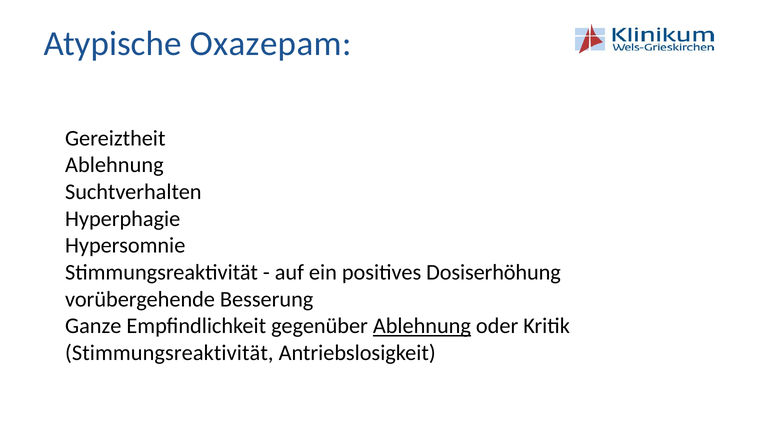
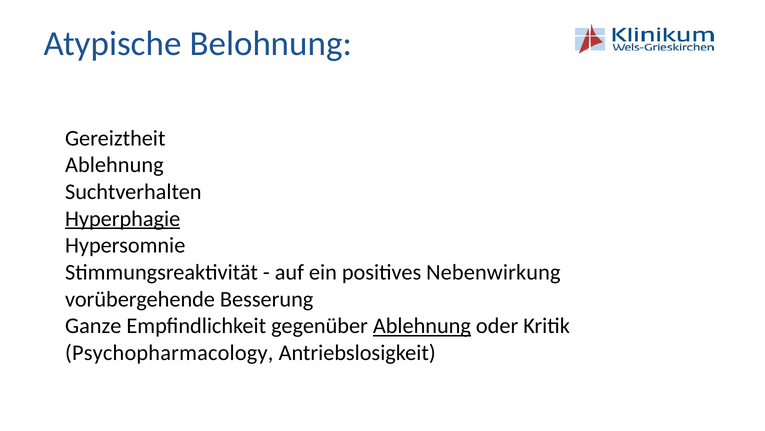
Oxazepam: Oxazepam -> Belohnung
Hyperphagie underline: none -> present
Dosiserhöhung: Dosiserhöhung -> Nebenwirkung
Stimmungsreaktivität at (169, 352): Stimmungsreaktivität -> Psychopharmacology
